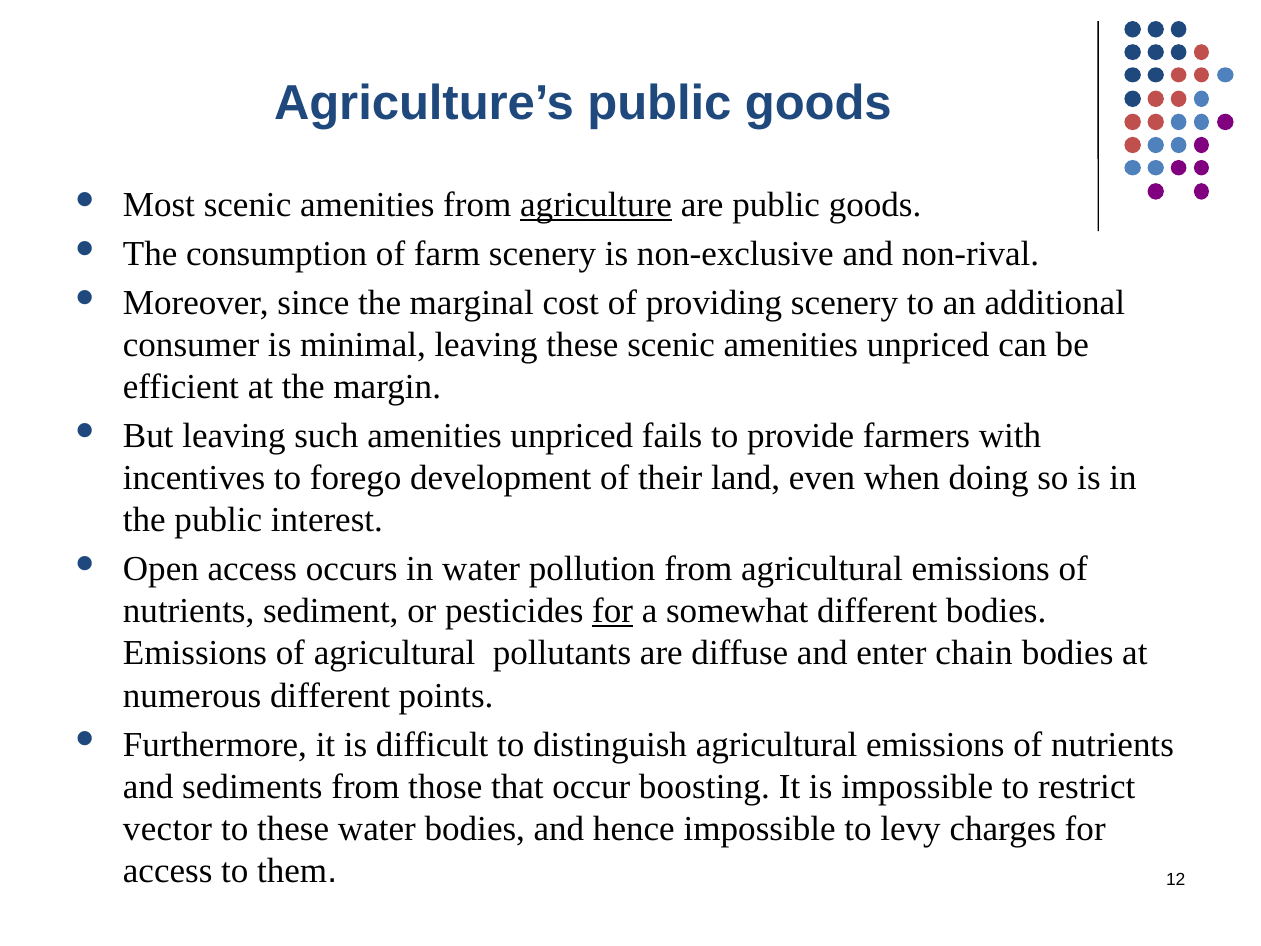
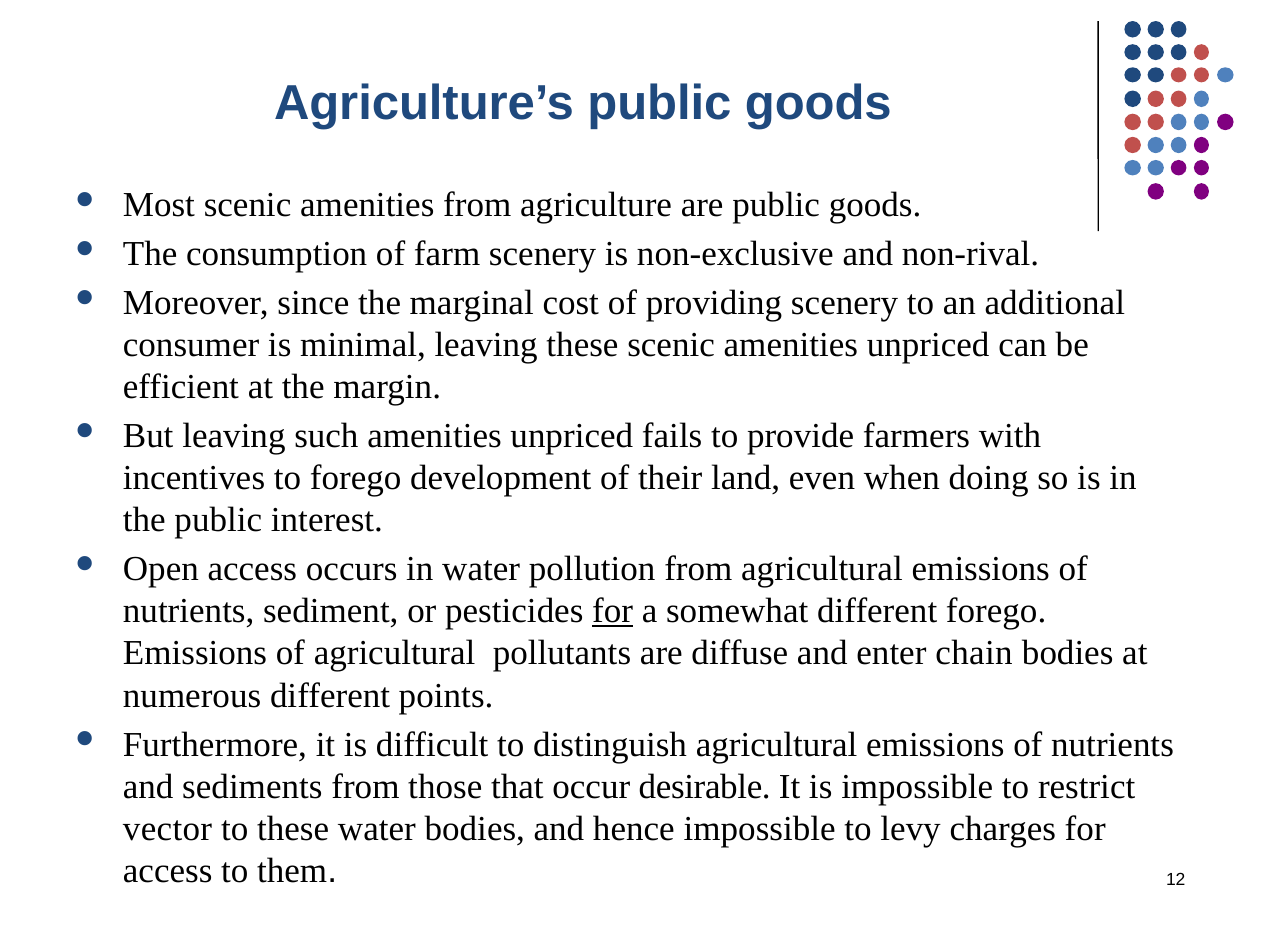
agriculture underline: present -> none
different bodies: bodies -> forego
boosting: boosting -> desirable
